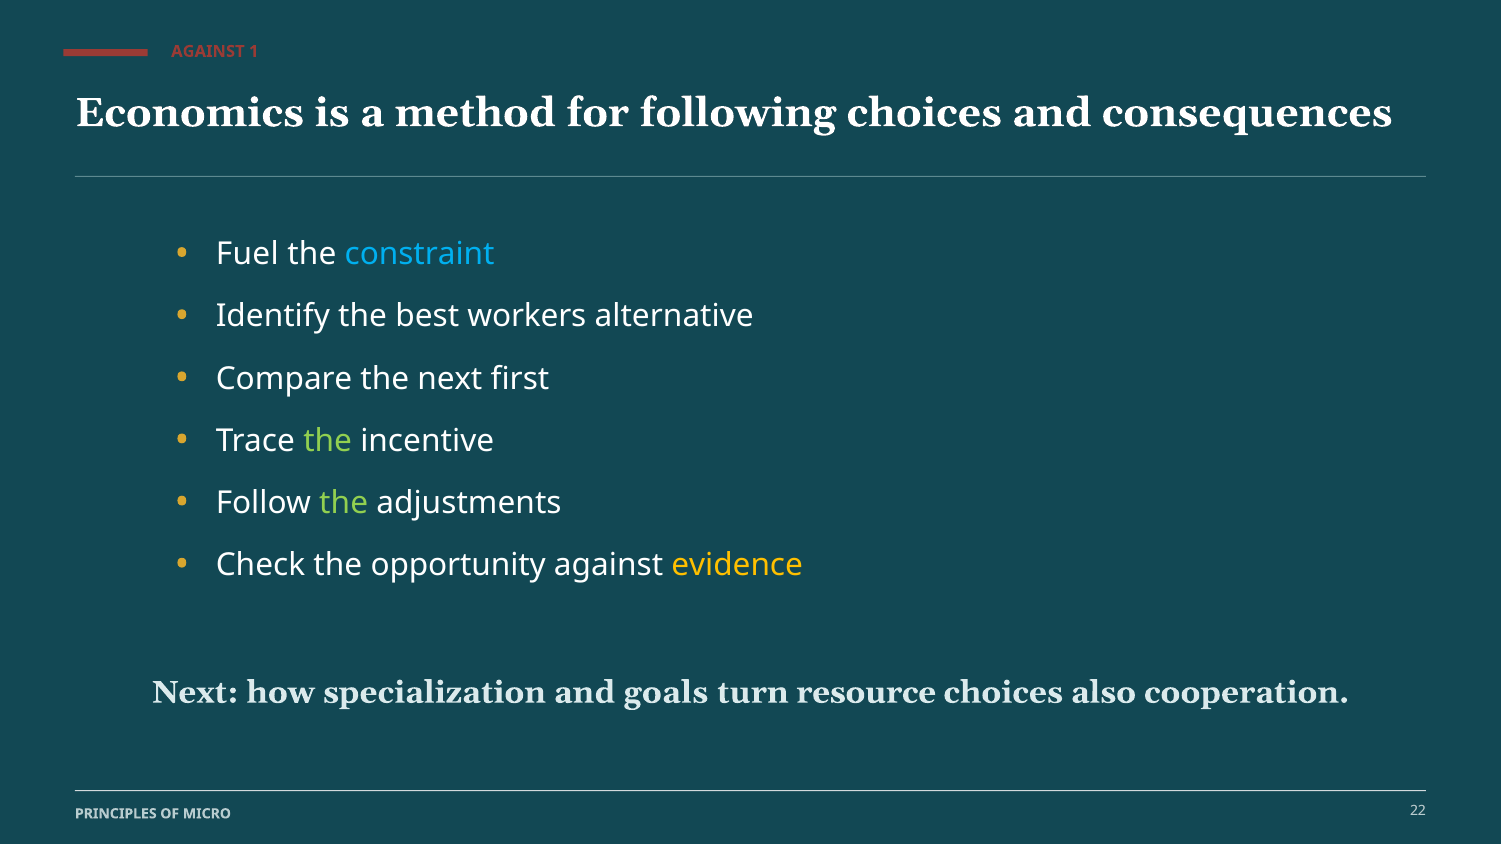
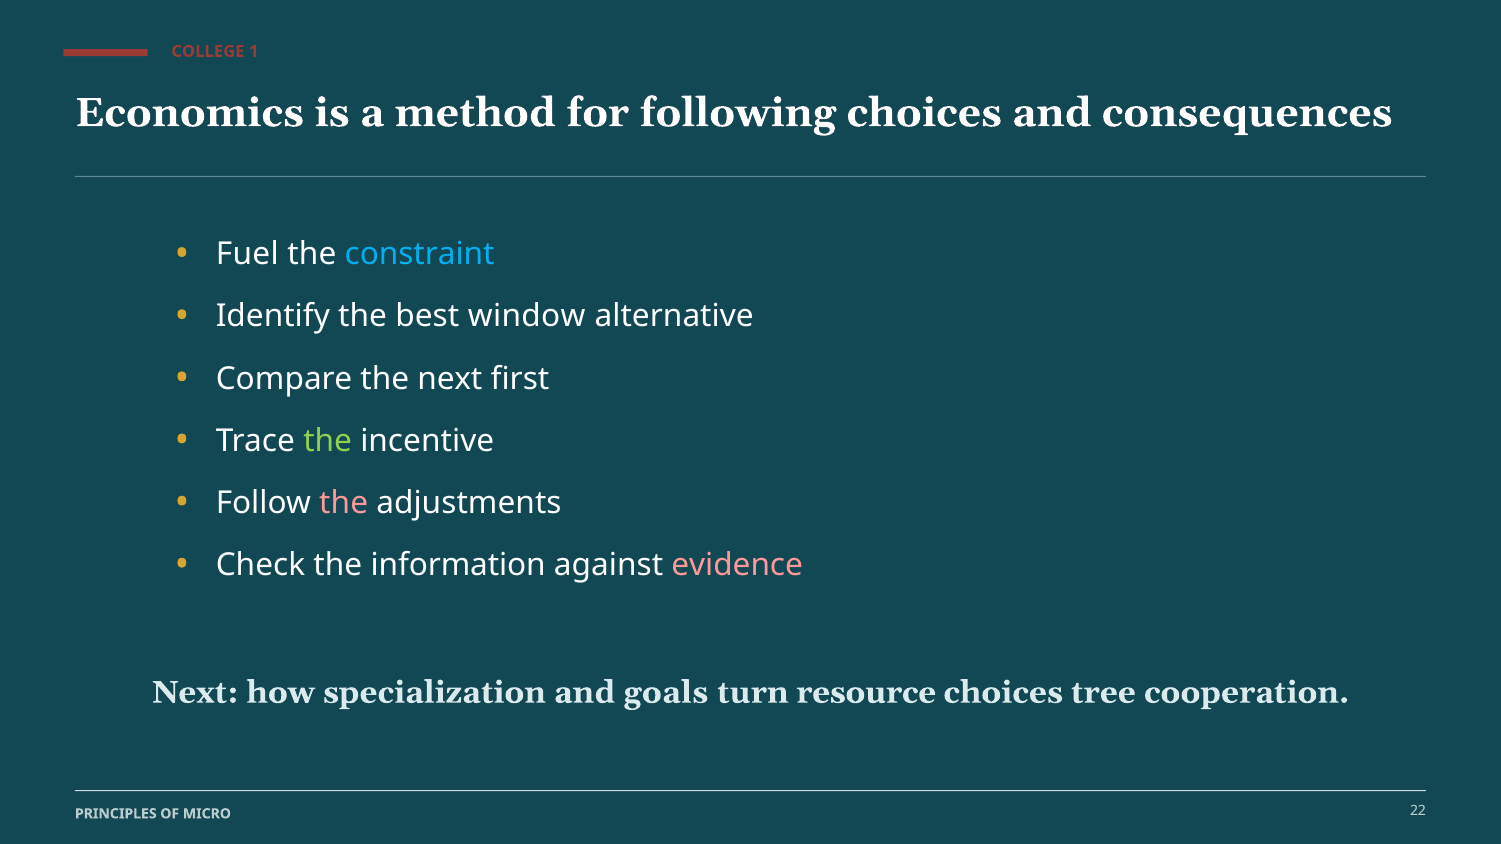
AGAINST at (208, 51): AGAINST -> COLLEGE
workers: workers -> window
the at (344, 503) colour: light green -> pink
opportunity: opportunity -> information
evidence colour: yellow -> pink
also: also -> tree
